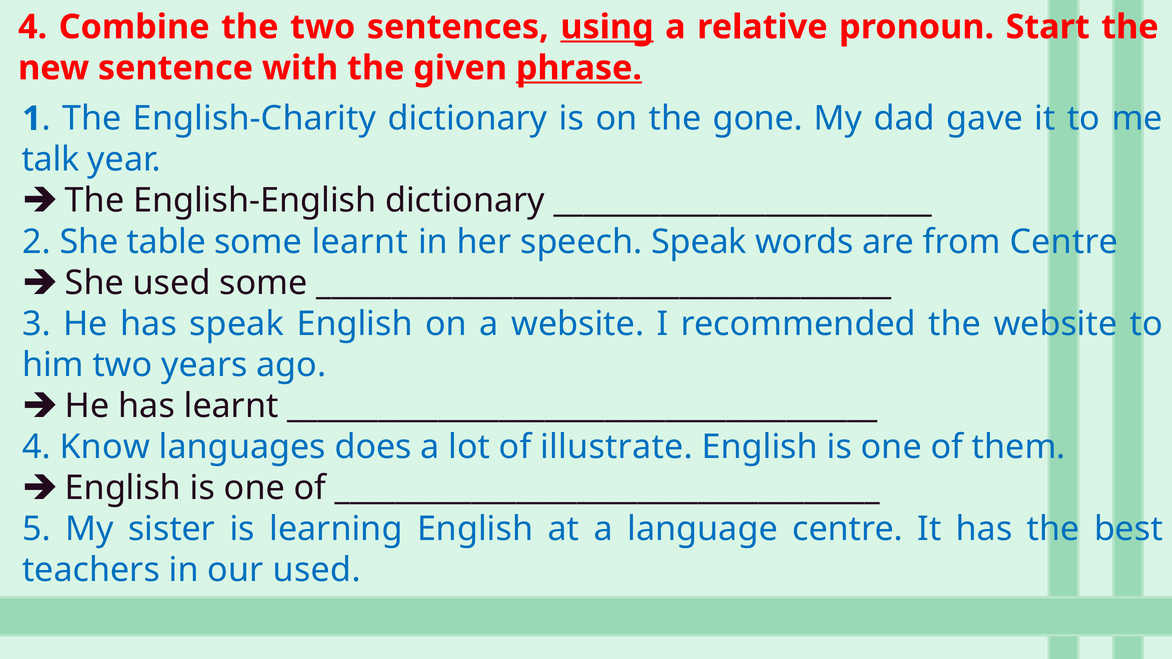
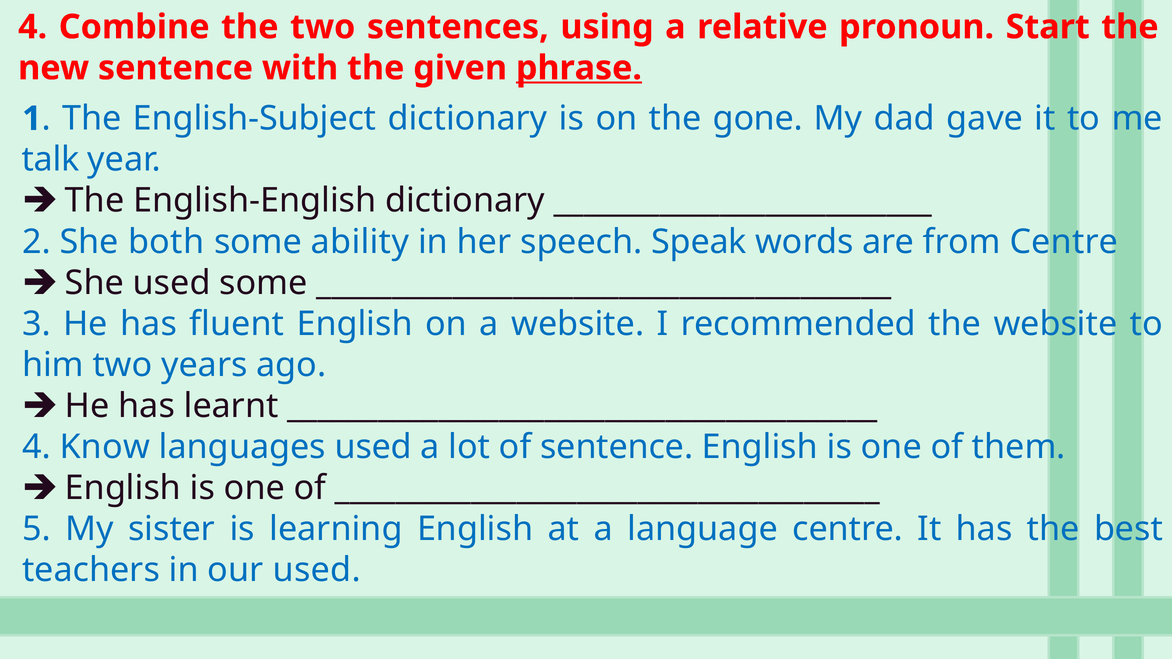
using underline: present -> none
English-Charity: English-Charity -> English-Subject
table: table -> both
some learnt: learnt -> ability
has speak: speak -> fluent
languages does: does -> used
of illustrate: illustrate -> sentence
